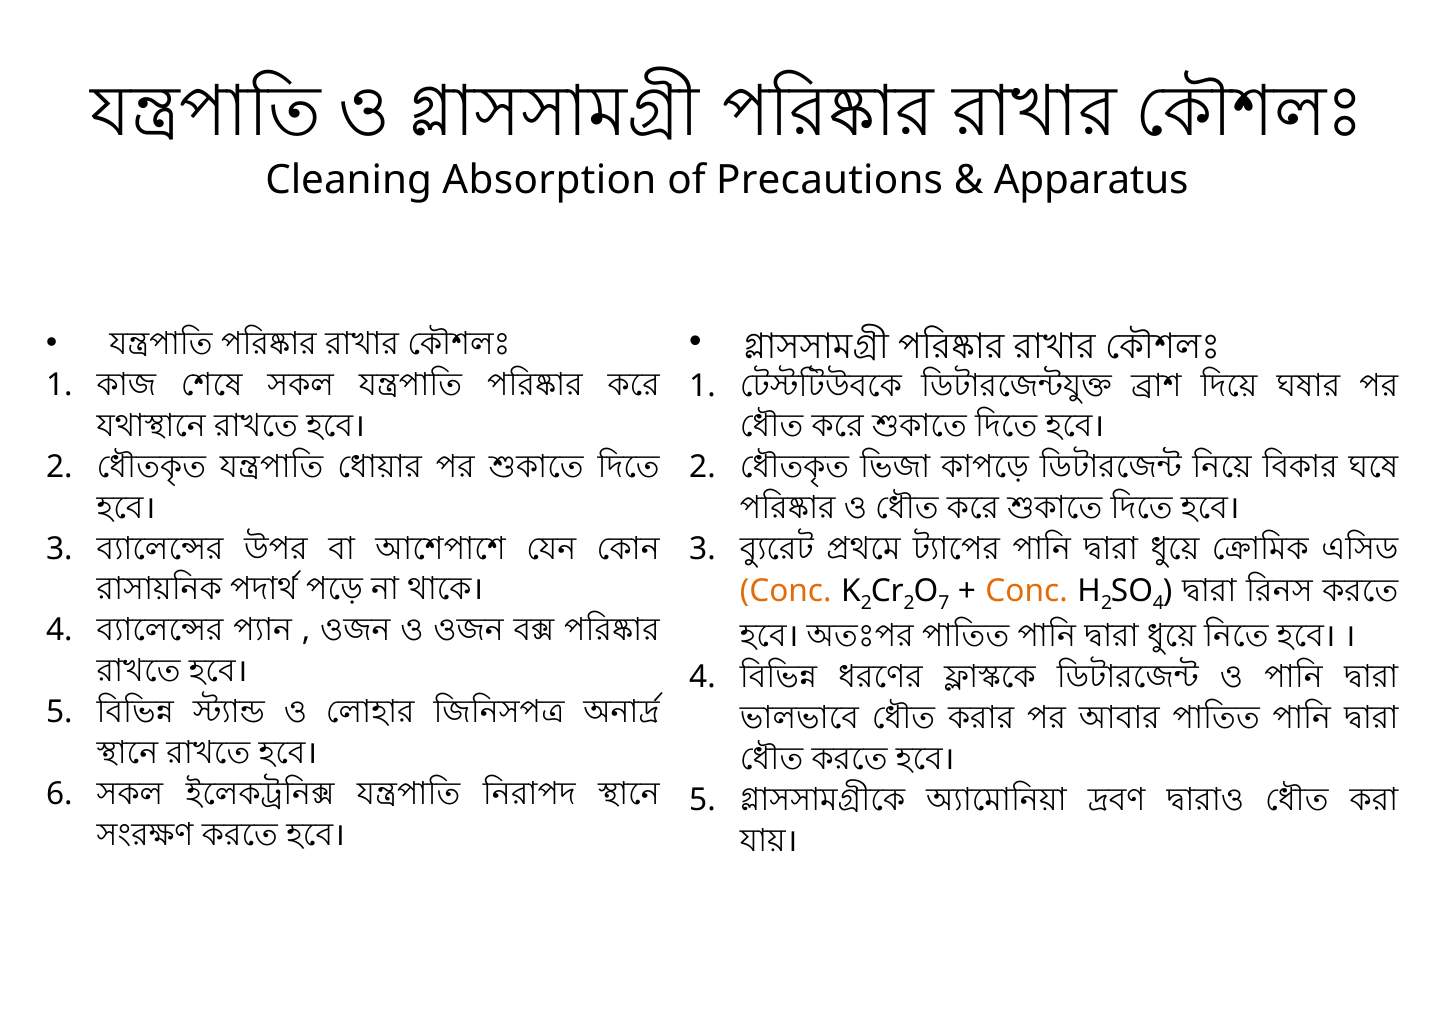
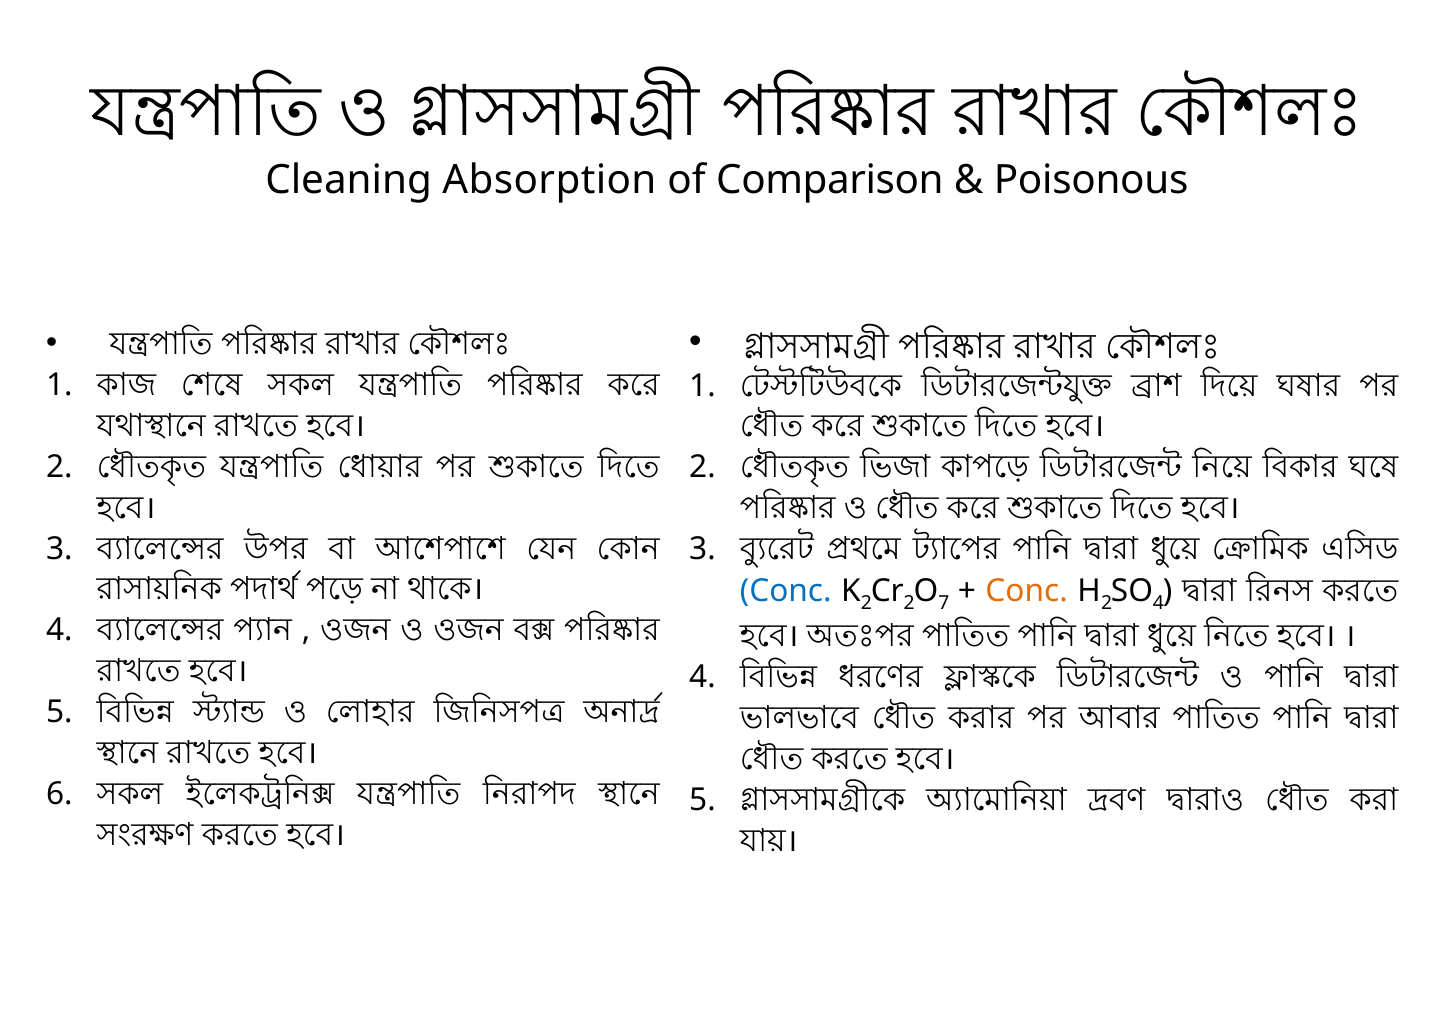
Precautions: Precautions -> Comparison
Apparatus: Apparatus -> Poisonous
Conc at (786, 591) colour: orange -> blue
